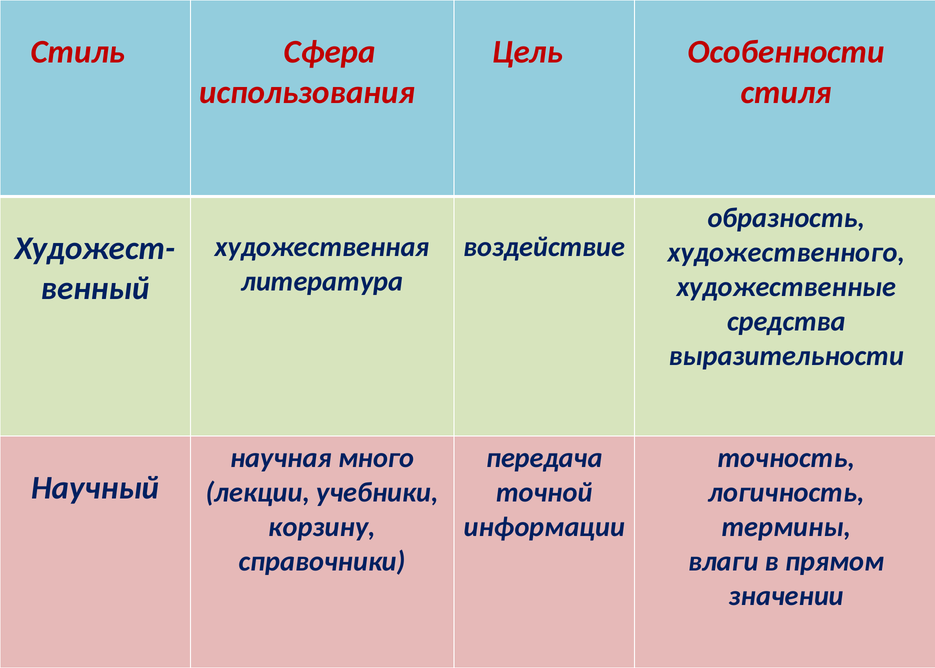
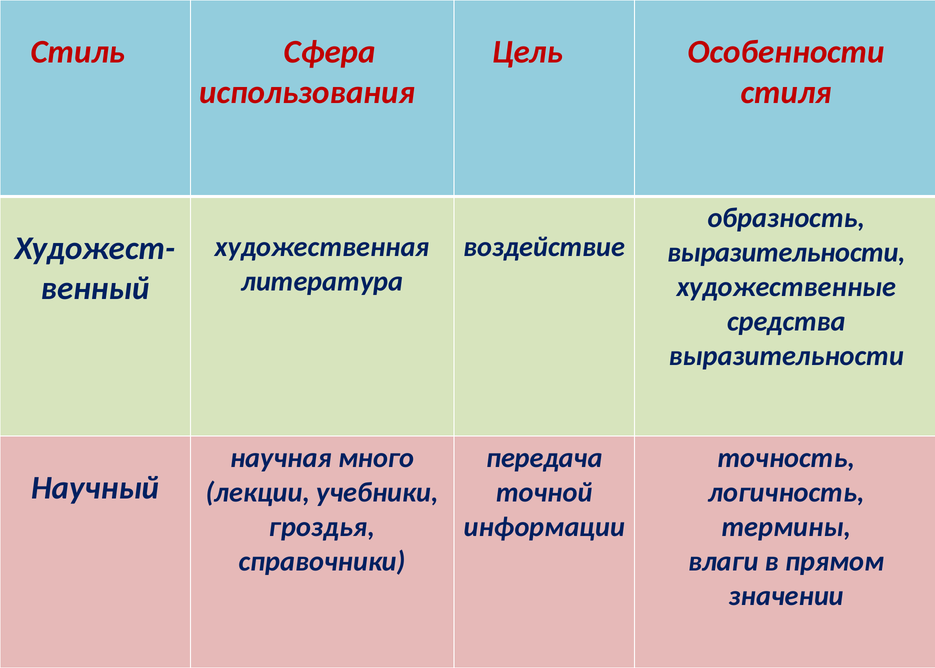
художественного at (786, 253): художественного -> выразительности
корзину: корзину -> гроздья
